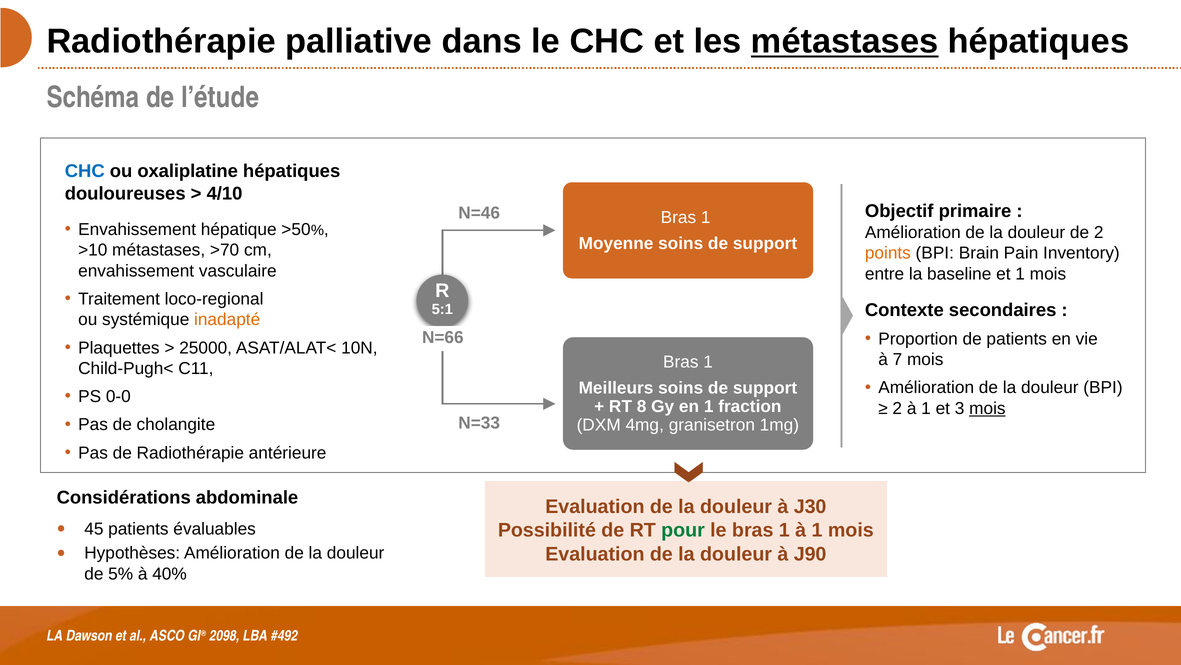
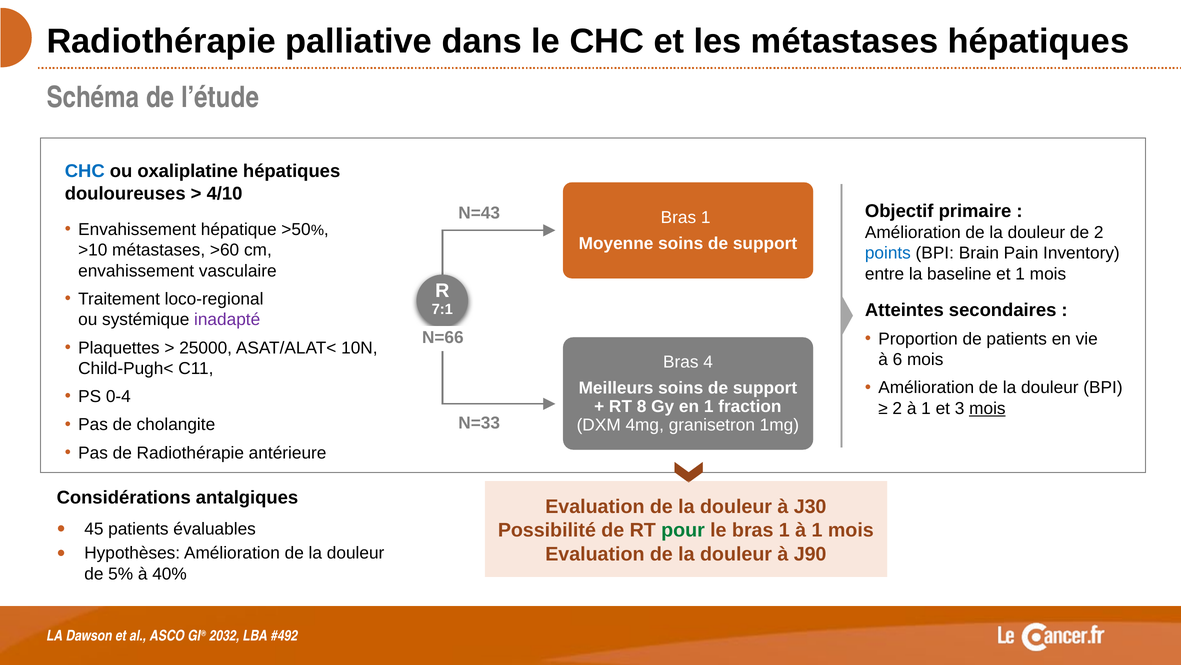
métastases at (845, 41) underline: present -> none
N=46: N=46 -> N=43
>70: >70 -> >60
points colour: orange -> blue
Contexte: Contexte -> Atteintes
5:1: 5:1 -> 7:1
inadapté colour: orange -> purple
7: 7 -> 6
1 at (708, 362): 1 -> 4
0-0: 0-0 -> 0-4
abdominale: abdominale -> antalgiques
2098: 2098 -> 2032
